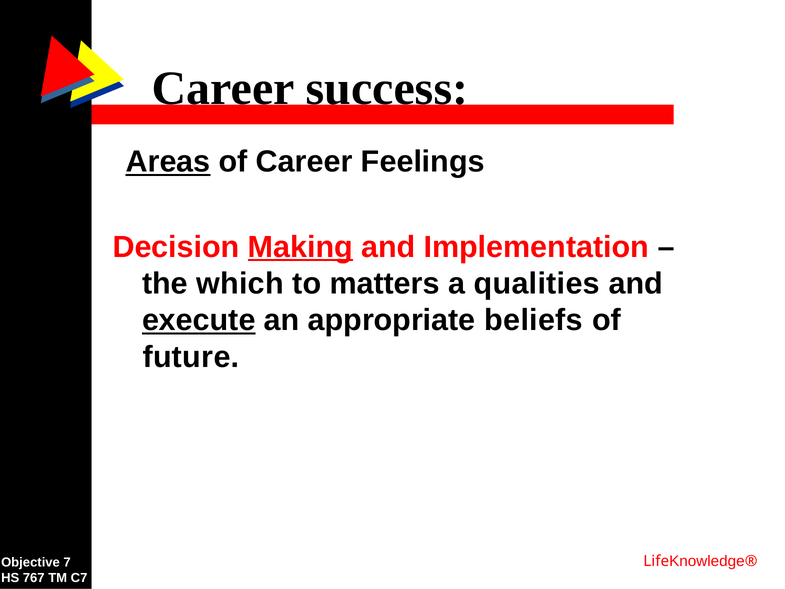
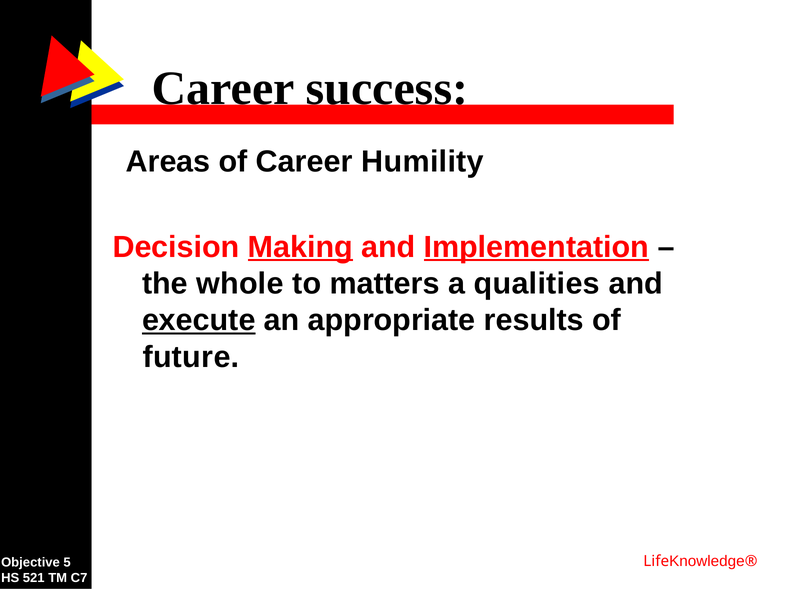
Areas underline: present -> none
Feelings: Feelings -> Humility
Implementation underline: none -> present
which: which -> whole
beliefs: beliefs -> results
7: 7 -> 5
767: 767 -> 521
